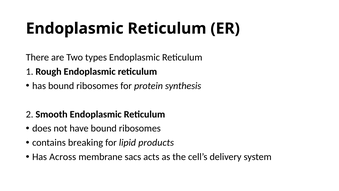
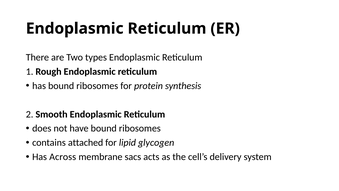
breaking: breaking -> attached
products: products -> glycogen
